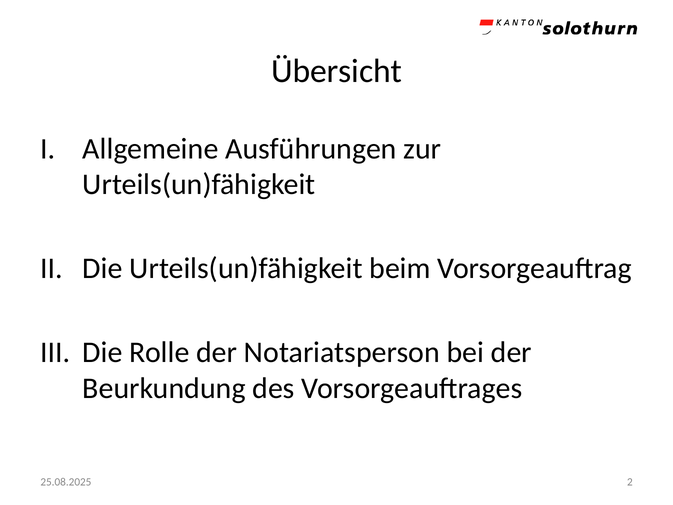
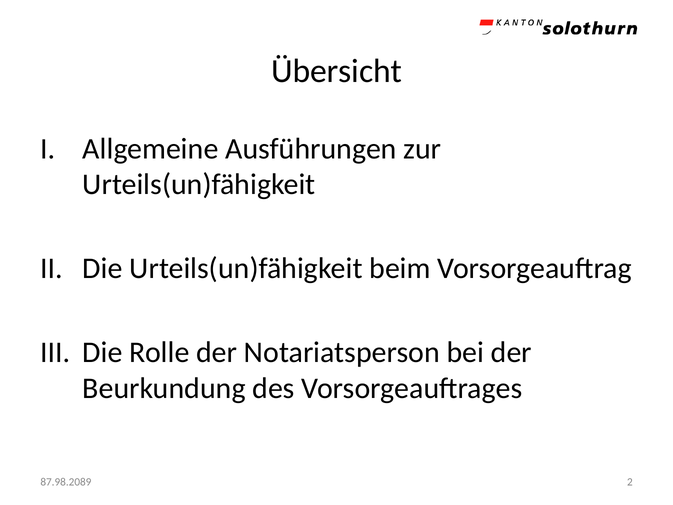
25.08.2025: 25.08.2025 -> 87.98.2089
